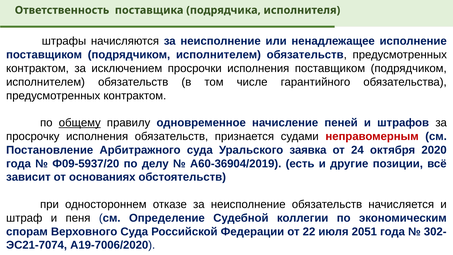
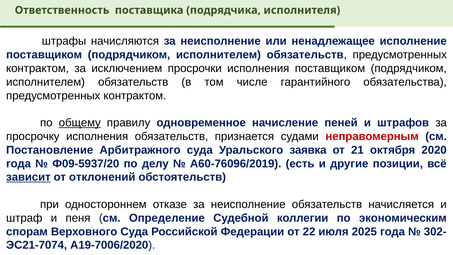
24: 24 -> 21
А60-36904/2019: А60-36904/2019 -> А60-76096/2019
зависит underline: none -> present
основаниях: основаниях -> отклонений
2051: 2051 -> 2025
